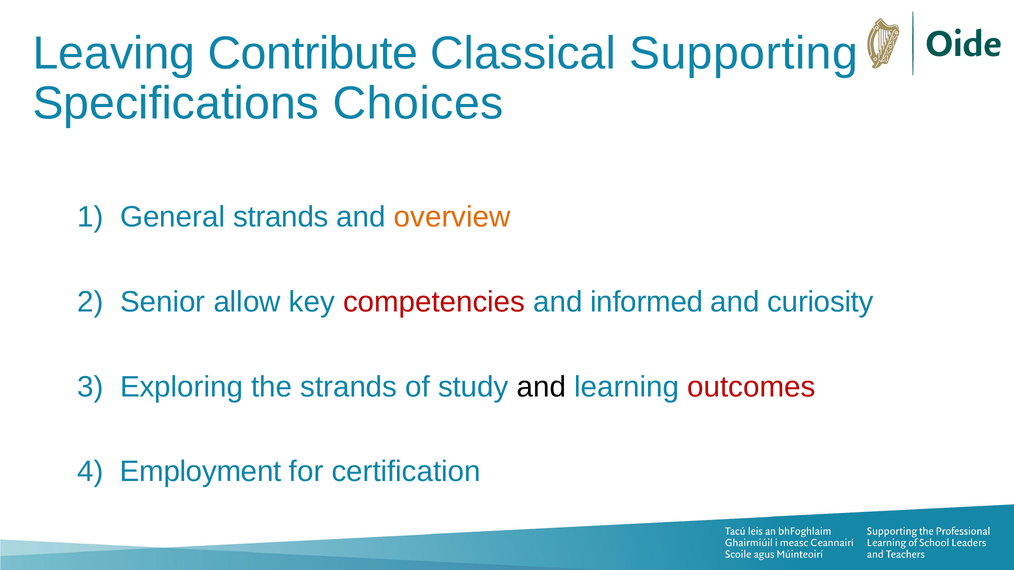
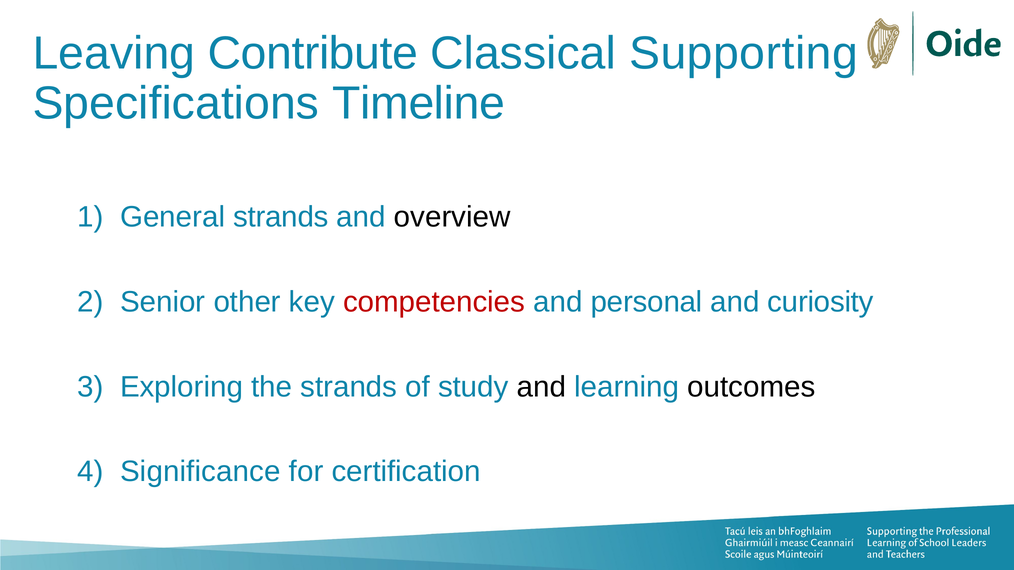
Choices: Choices -> Timeline
overview colour: orange -> black
allow: allow -> other
informed: informed -> personal
outcomes colour: red -> black
Employment: Employment -> Significance
